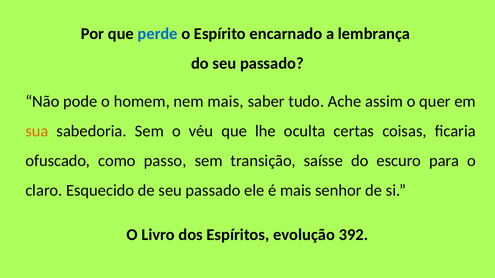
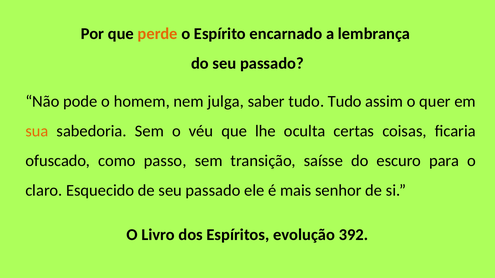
perde colour: blue -> orange
nem mais: mais -> julga
tudo Ache: Ache -> Tudo
